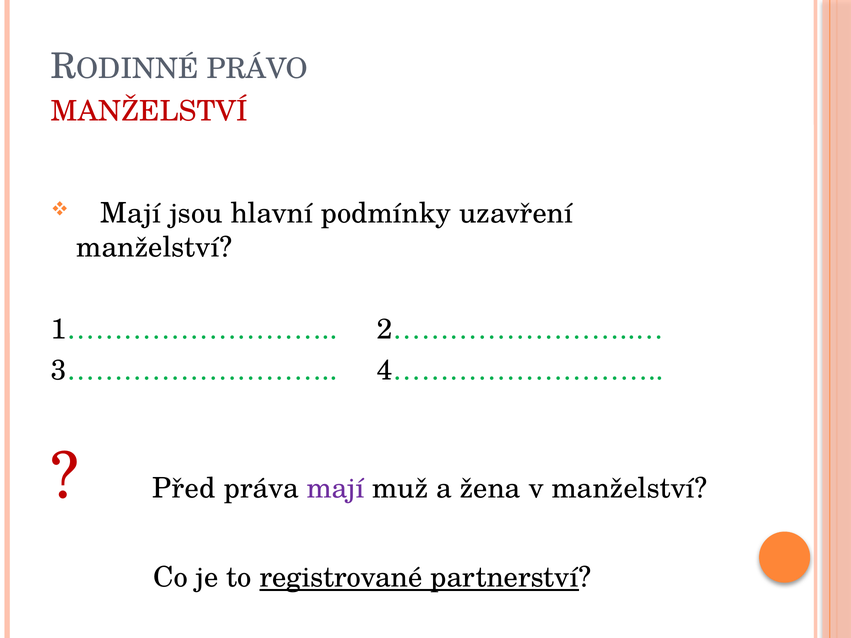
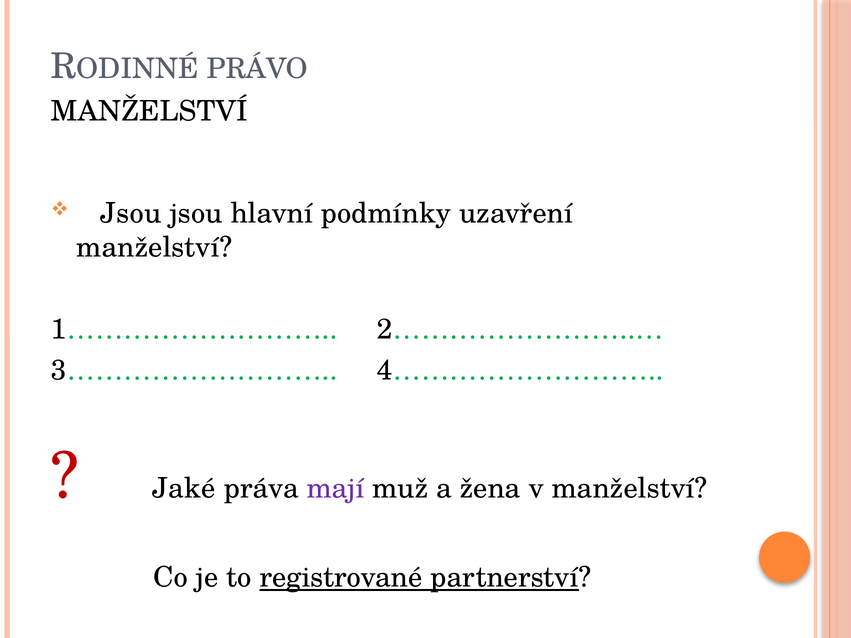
MANŽELSTVÍ at (149, 111) colour: red -> black
Mají at (131, 213): Mají -> Jsou
Před: Před -> Jaké
